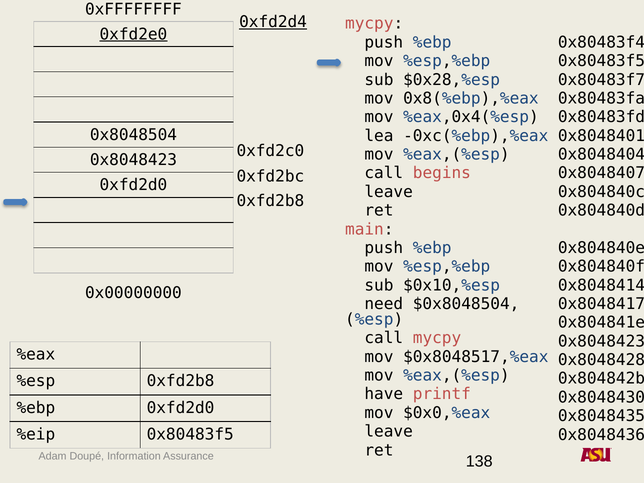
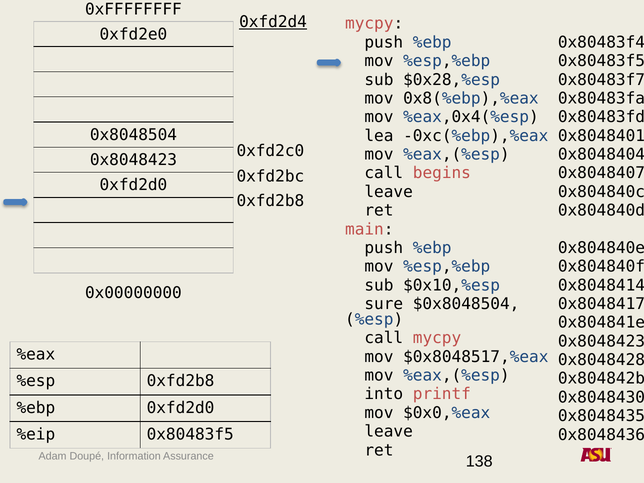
0xfd2e0 underline: present -> none
need: need -> sure
have: have -> into
